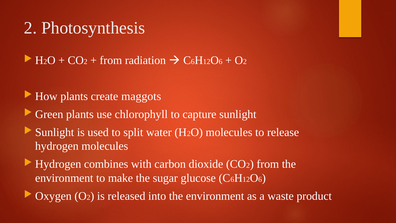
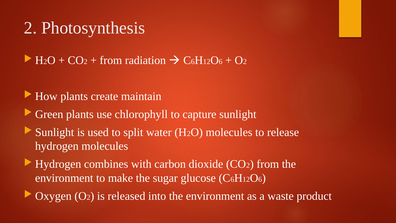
maggots: maggots -> maintain
